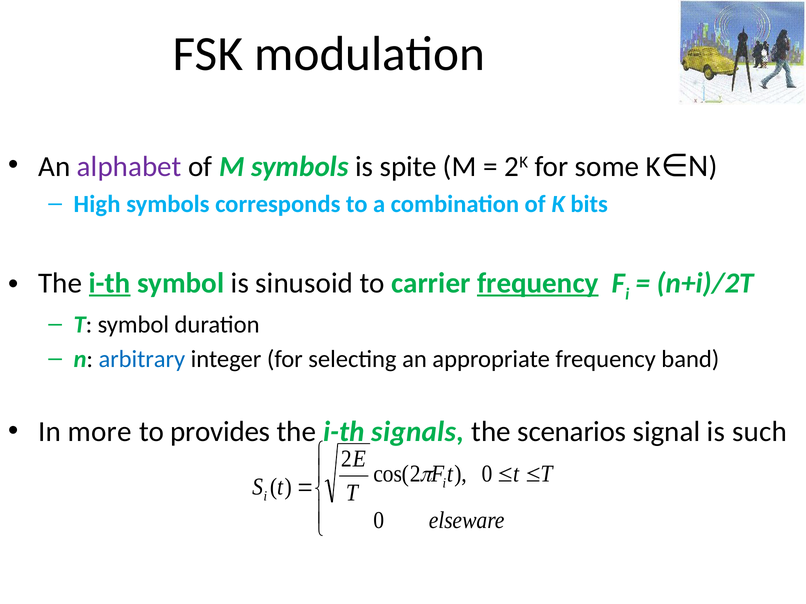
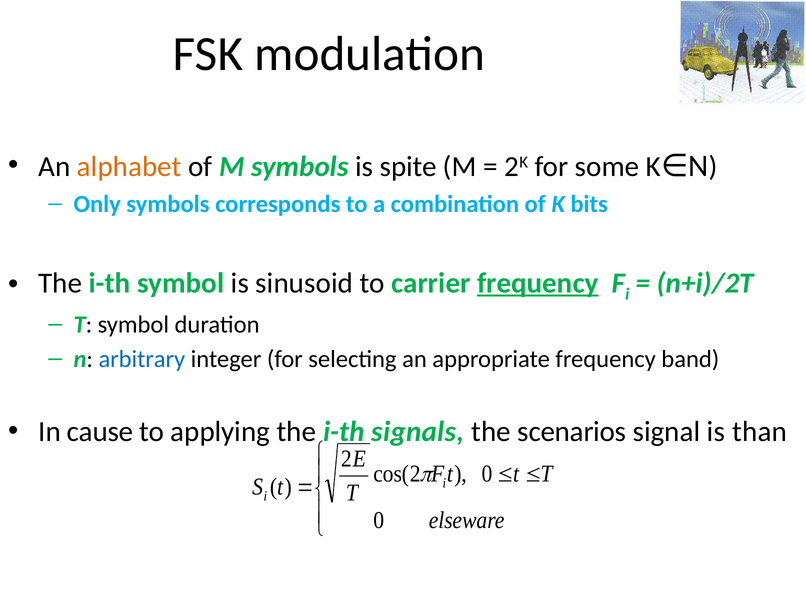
alphabet colour: purple -> orange
High: High -> Only
i-th at (110, 283) underline: present -> none
more: more -> cause
provides: provides -> applying
such: such -> than
